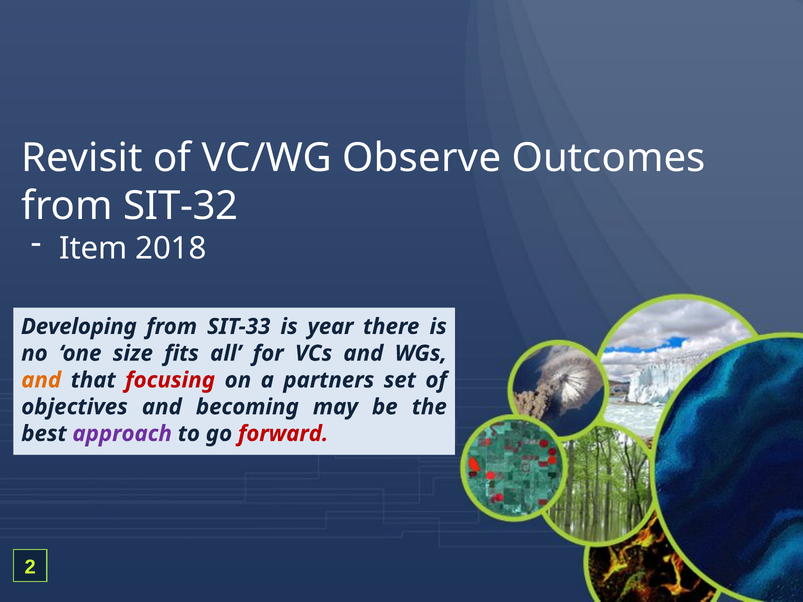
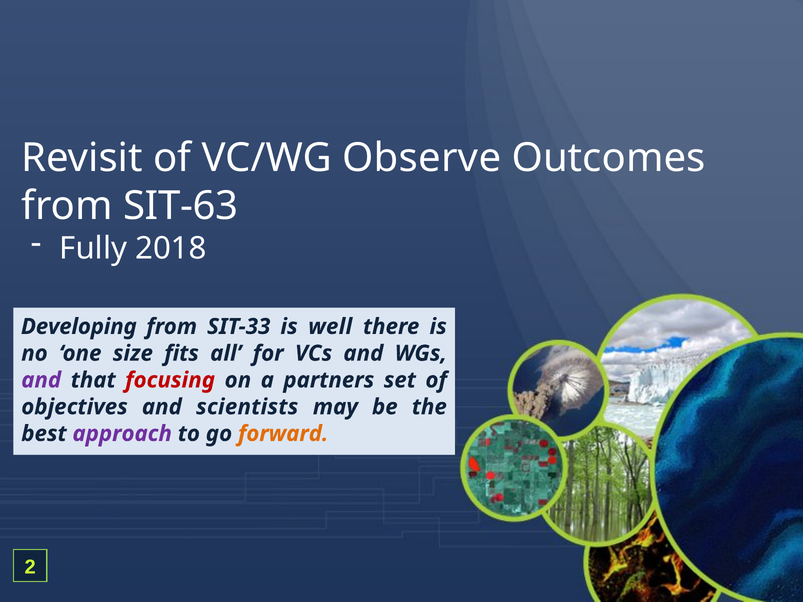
SIT-32: SIT-32 -> SIT-63
Item: Item -> Fully
year: year -> well
and at (41, 380) colour: orange -> purple
becoming: becoming -> scientists
forward colour: red -> orange
